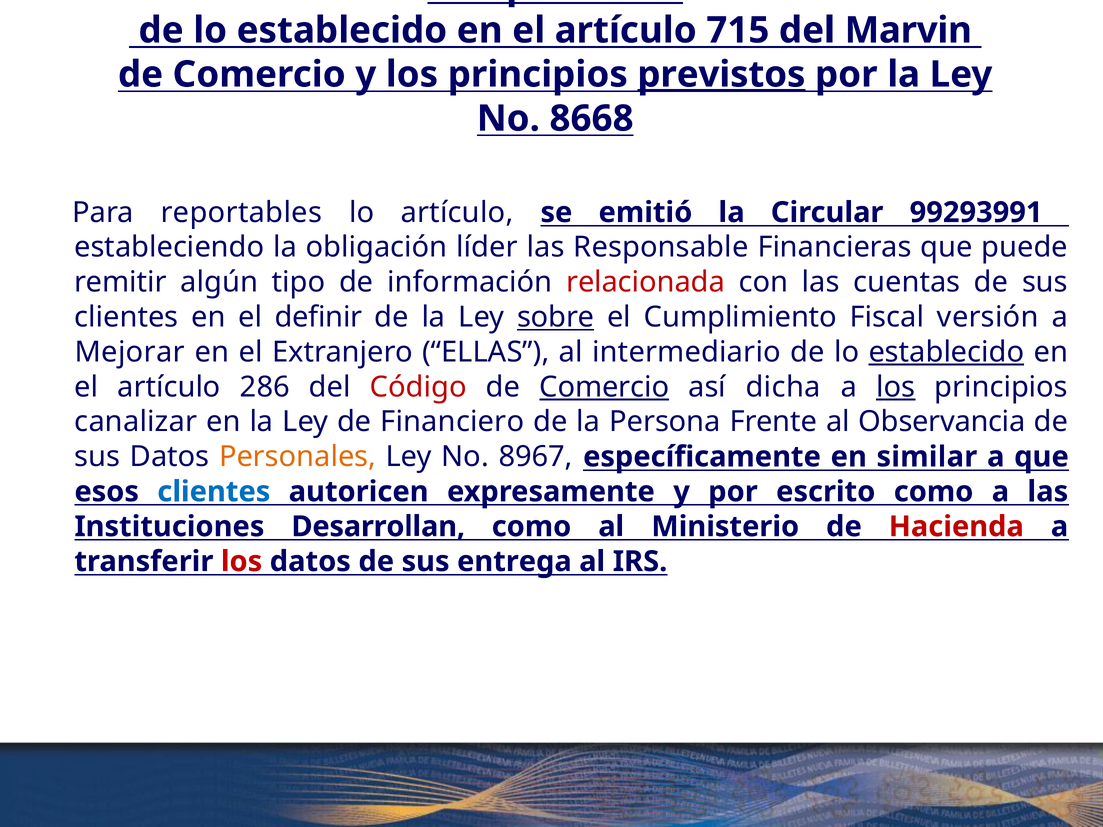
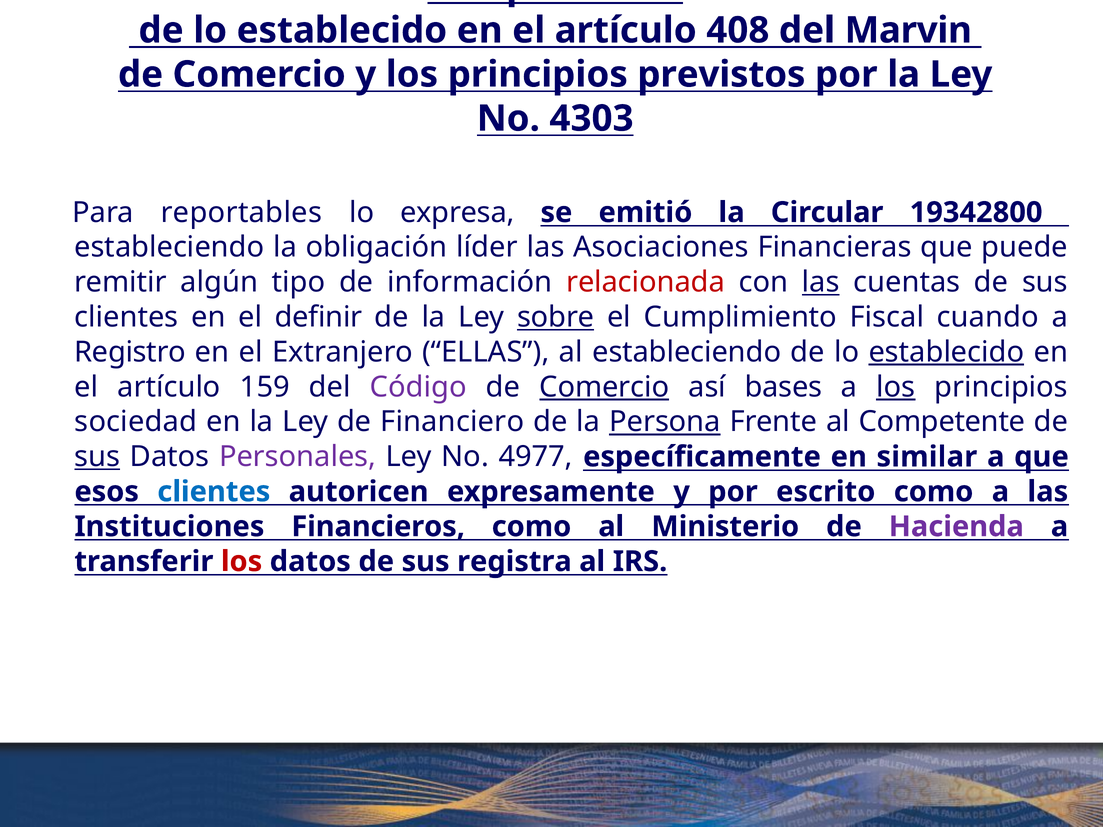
715: 715 -> 408
previstos underline: present -> none
8668: 8668 -> 4303
lo artículo: artículo -> expresa
99293991: 99293991 -> 19342800
Responsable: Responsable -> Asociaciones
las at (821, 282) underline: none -> present
versión: versión -> cuando
Mejorar: Mejorar -> Registro
al intermediario: intermediario -> estableciendo
286: 286 -> 159
Código colour: red -> purple
dicha: dicha -> bases
canalizar: canalizar -> sociedad
Persona underline: none -> present
Observancia: Observancia -> Competente
sus at (97, 457) underline: none -> present
Personales colour: orange -> purple
8967: 8967 -> 4977
Desarrollan: Desarrollan -> Financieros
Hacienda colour: red -> purple
entrega: entrega -> registra
